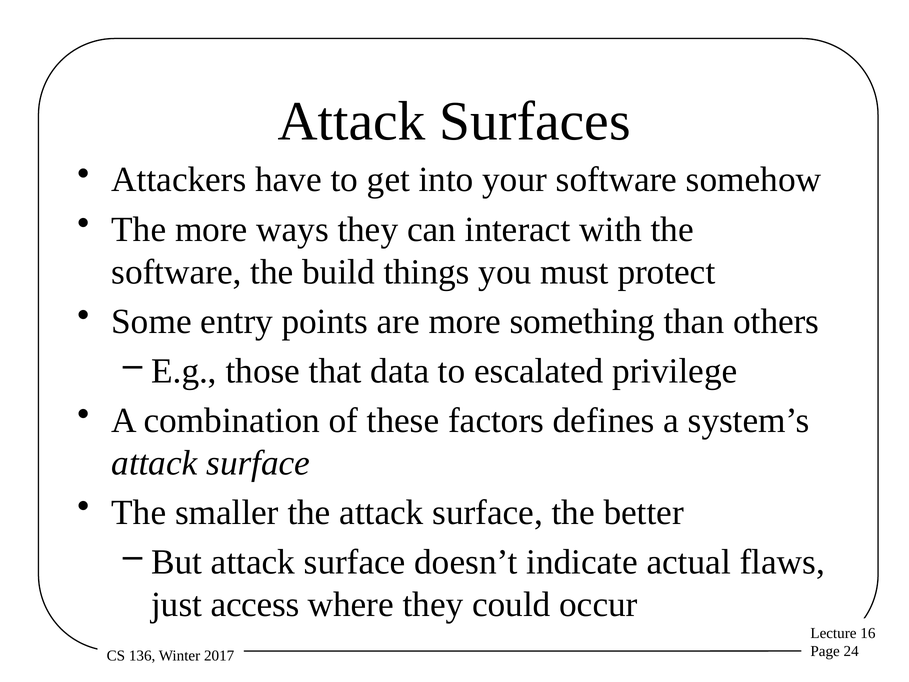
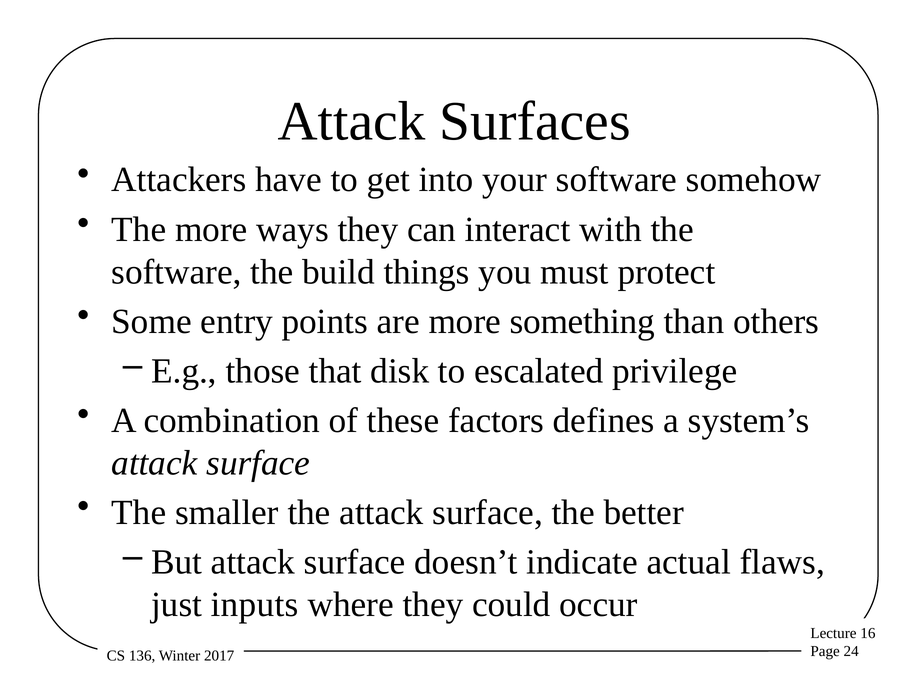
data: data -> disk
access: access -> inputs
